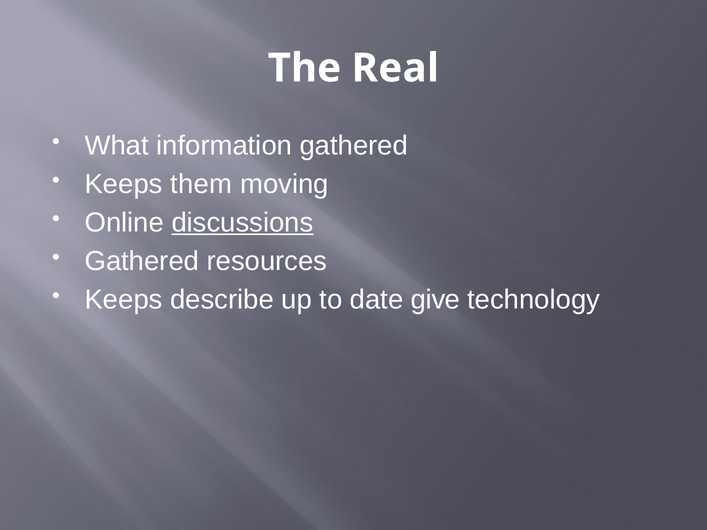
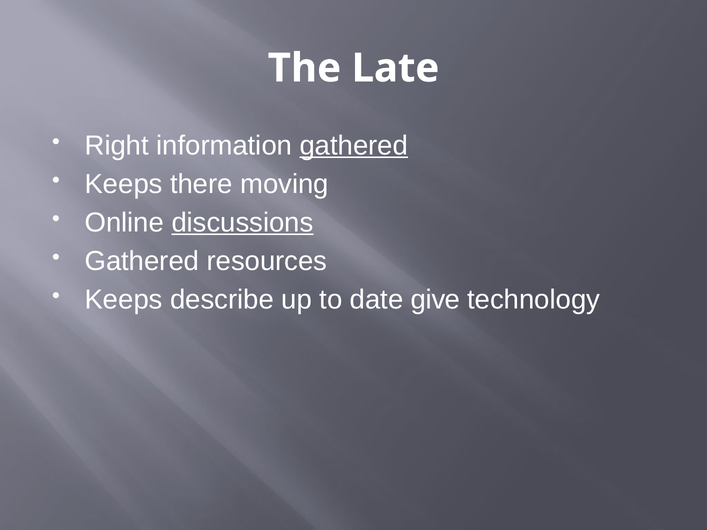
Real: Real -> Late
What: What -> Right
gathered at (354, 146) underline: none -> present
them: them -> there
